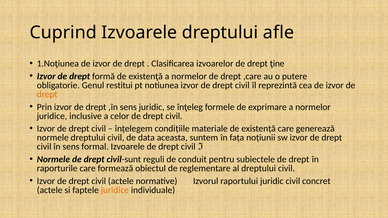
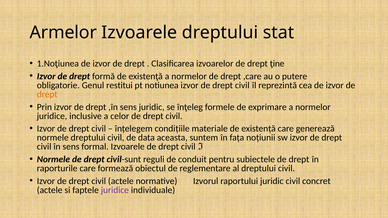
Cuprind: Cuprind -> Armelor
afle: afle -> stat
juridice at (115, 190) colour: orange -> purple
